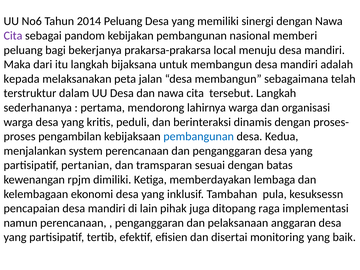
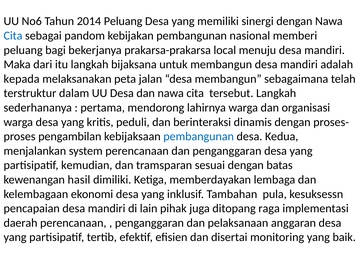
Cita at (13, 36) colour: purple -> blue
pertanian: pertanian -> kemudian
rpjm: rpjm -> hasil
namun: namun -> daerah
